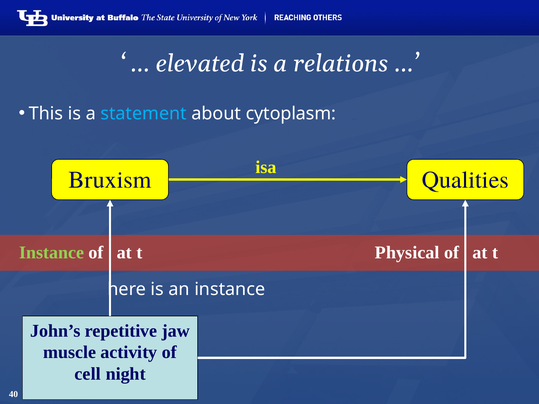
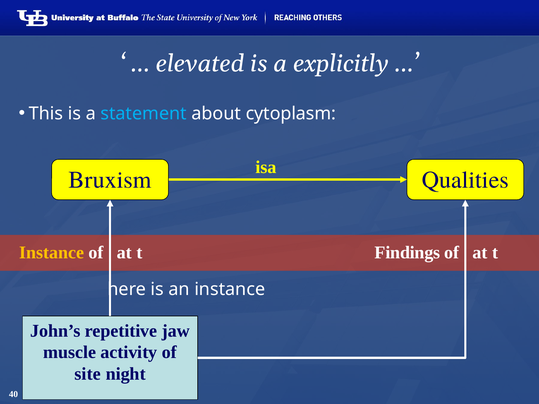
relations: relations -> explicitly
Instance at (52, 253) colour: light green -> yellow
Physical: Physical -> Findings
cell: cell -> site
